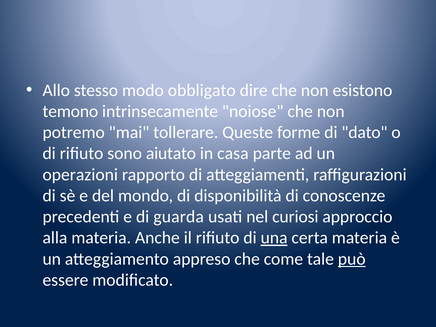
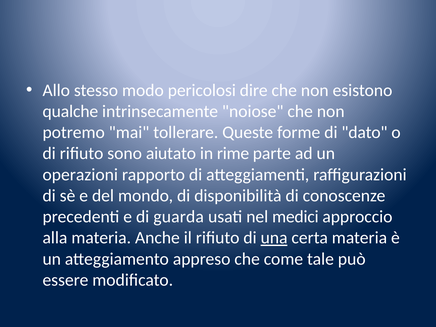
obbligato: obbligato -> pericolosi
temono: temono -> qualche
casa: casa -> rime
curiosi: curiosi -> medici
può underline: present -> none
